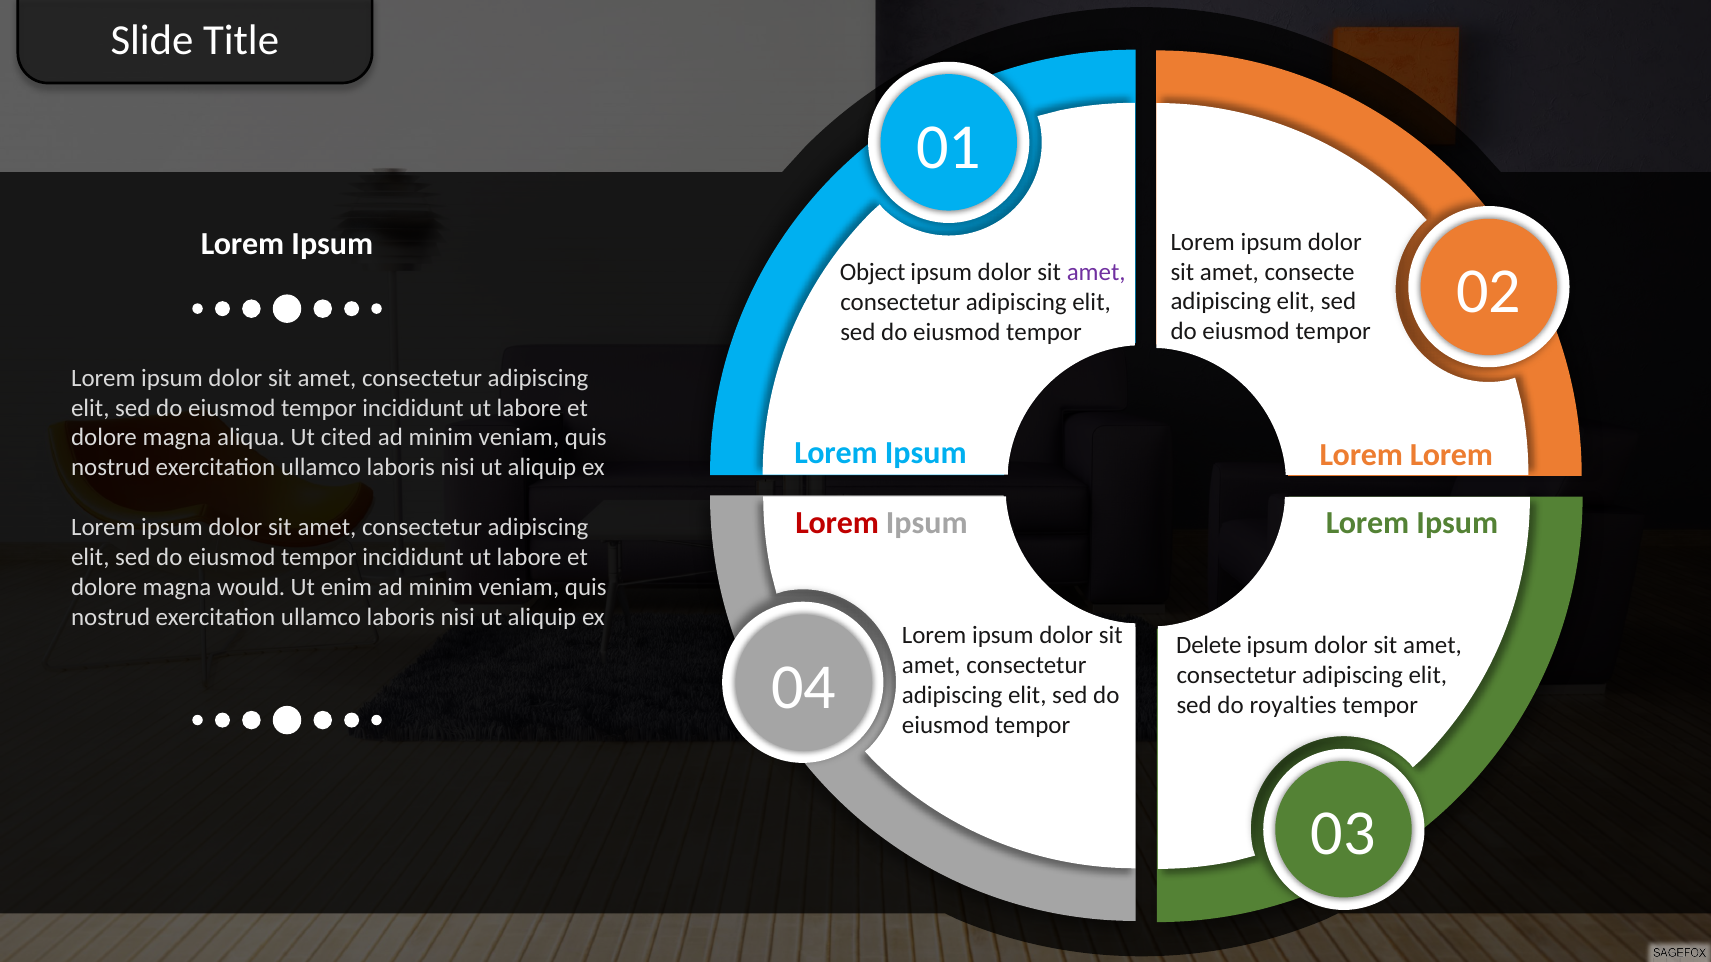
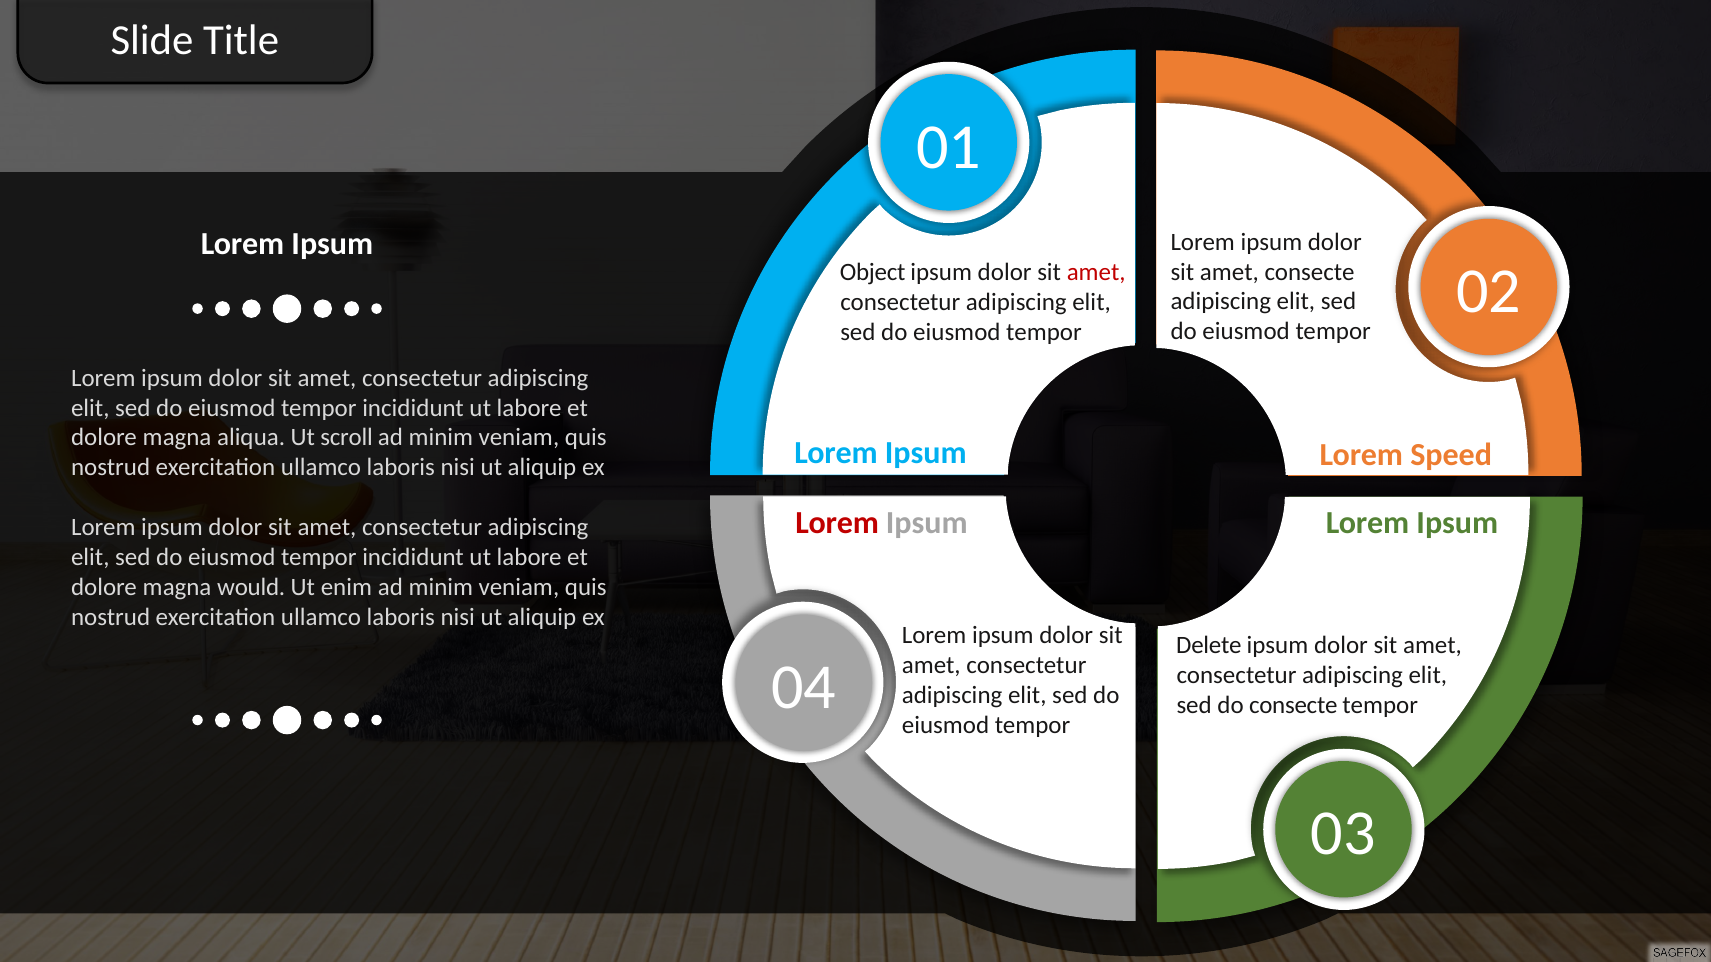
amet at (1096, 273) colour: purple -> red
cited: cited -> scroll
Lorem at (1451, 455): Lorem -> Speed
do royalties: royalties -> consecte
